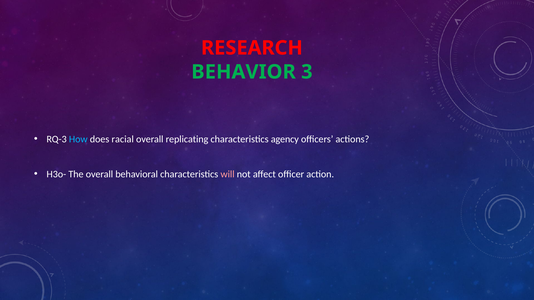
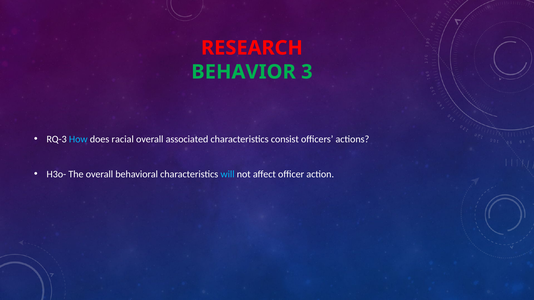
replicating: replicating -> associated
agency: agency -> consist
will colour: pink -> light blue
